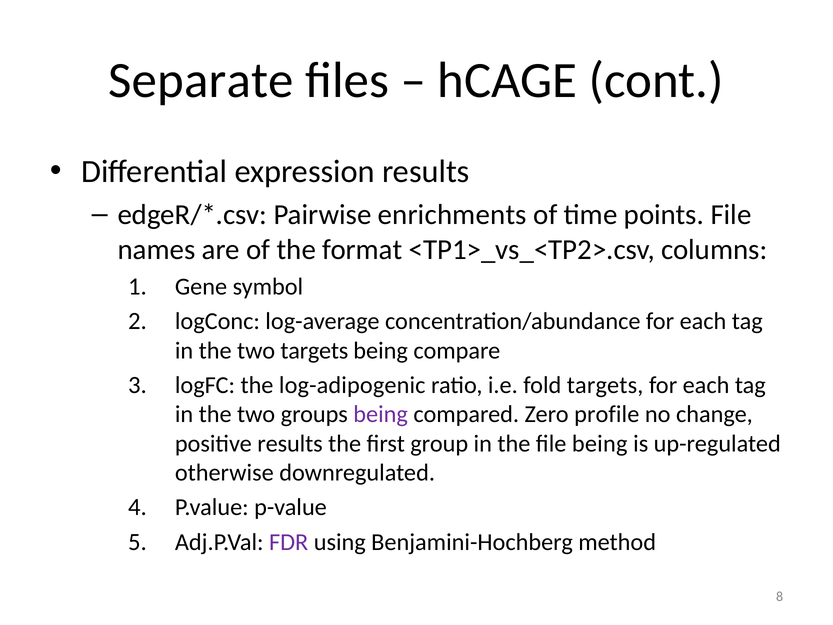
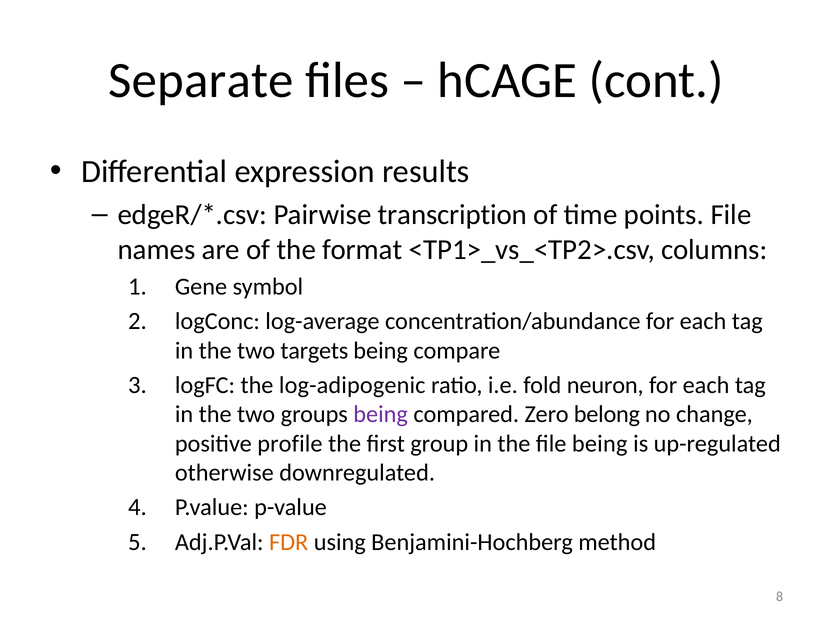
enrichments: enrichments -> transcription
fold targets: targets -> neuron
profile: profile -> belong
positive results: results -> profile
FDR colour: purple -> orange
